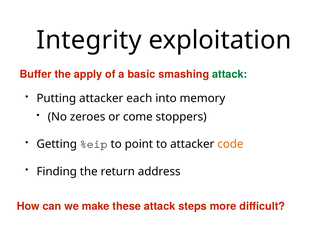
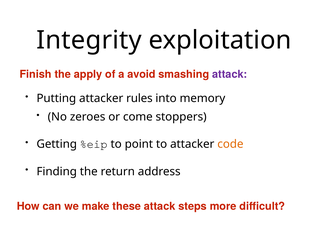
Buffer: Buffer -> Finish
basic: basic -> avoid
attack at (230, 74) colour: green -> purple
each: each -> rules
